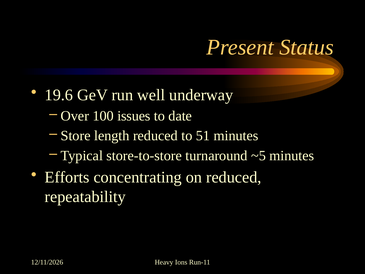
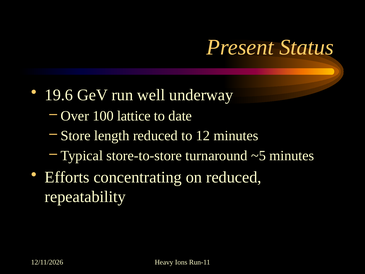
issues: issues -> lattice
51: 51 -> 12
